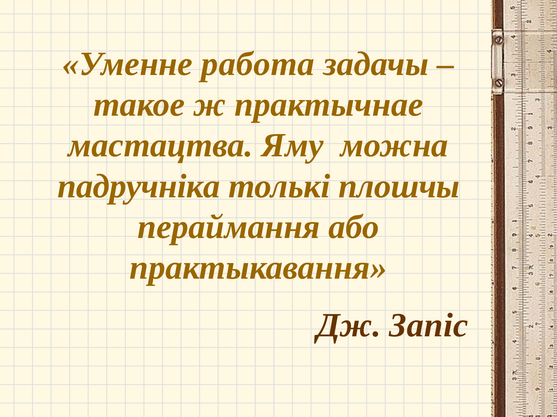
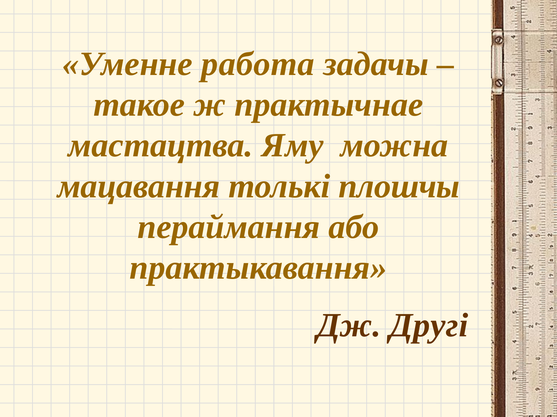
падручніка: падручніка -> мацавання
Запіс: Запіс -> Другі
